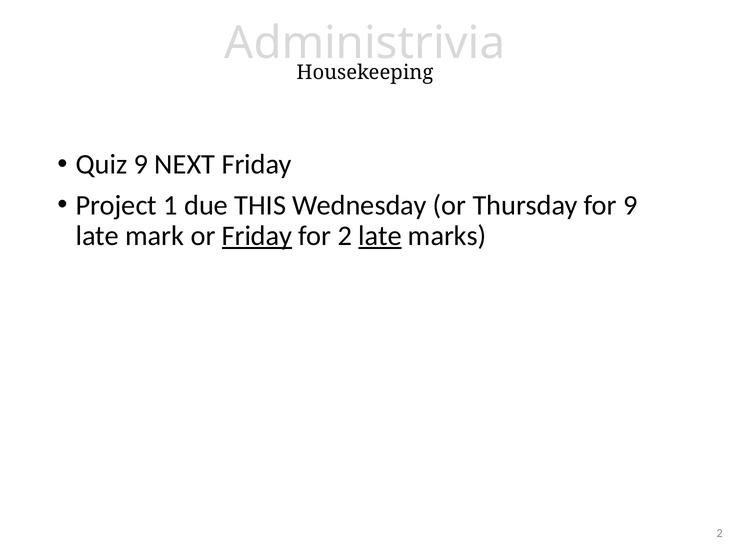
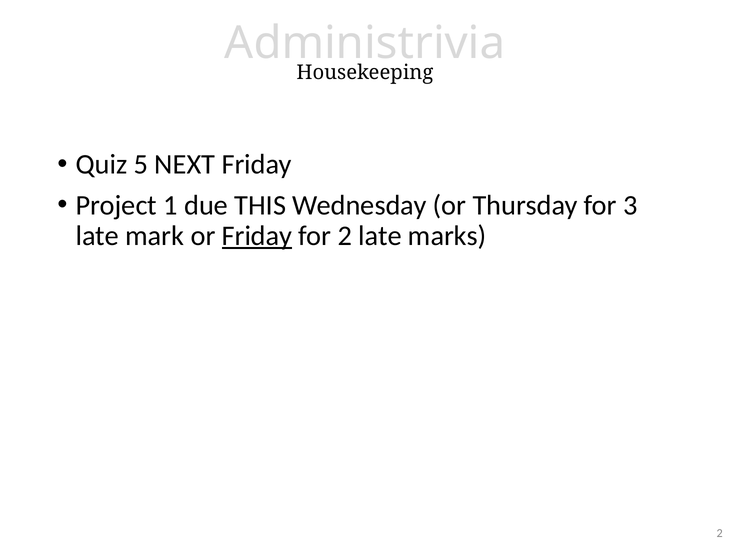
Quiz 9: 9 -> 5
for 9: 9 -> 3
late at (380, 236) underline: present -> none
